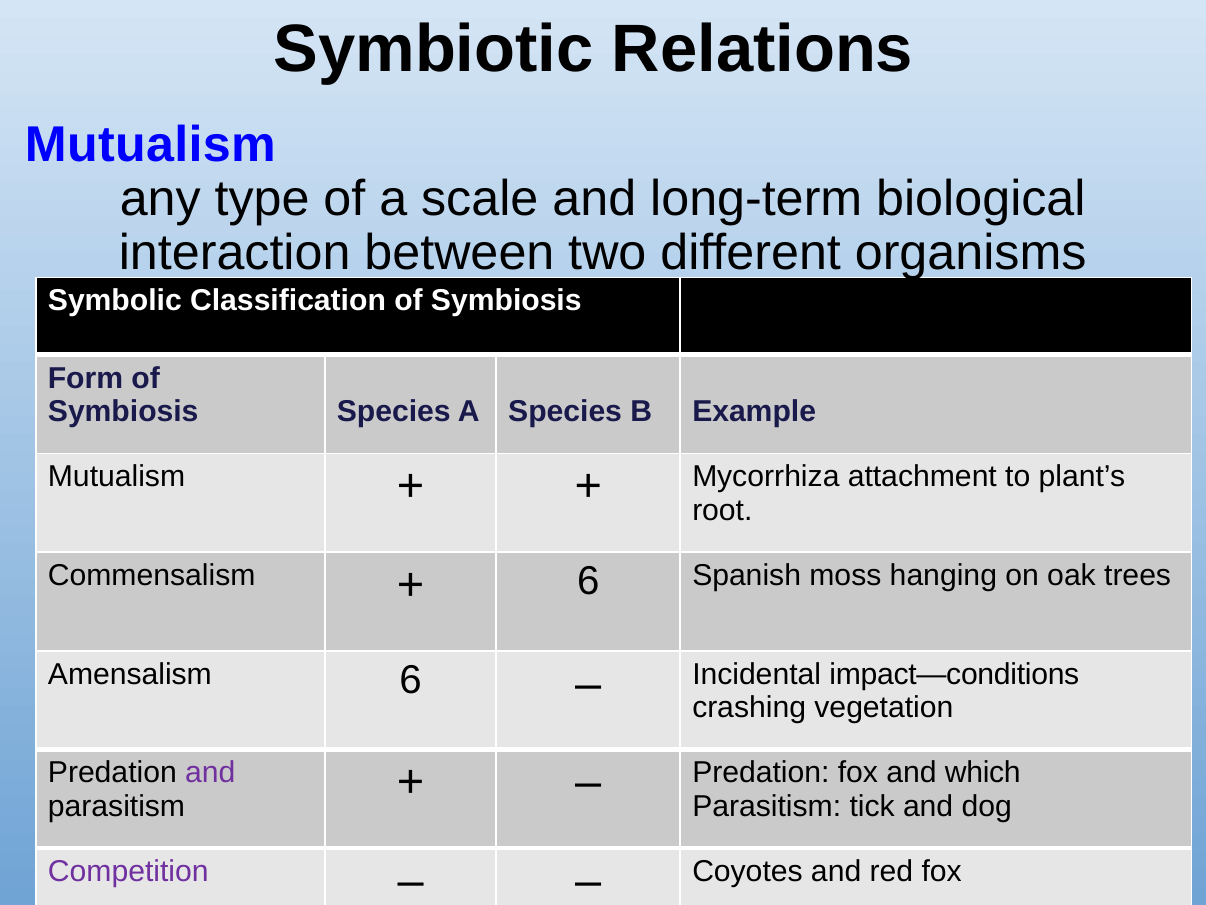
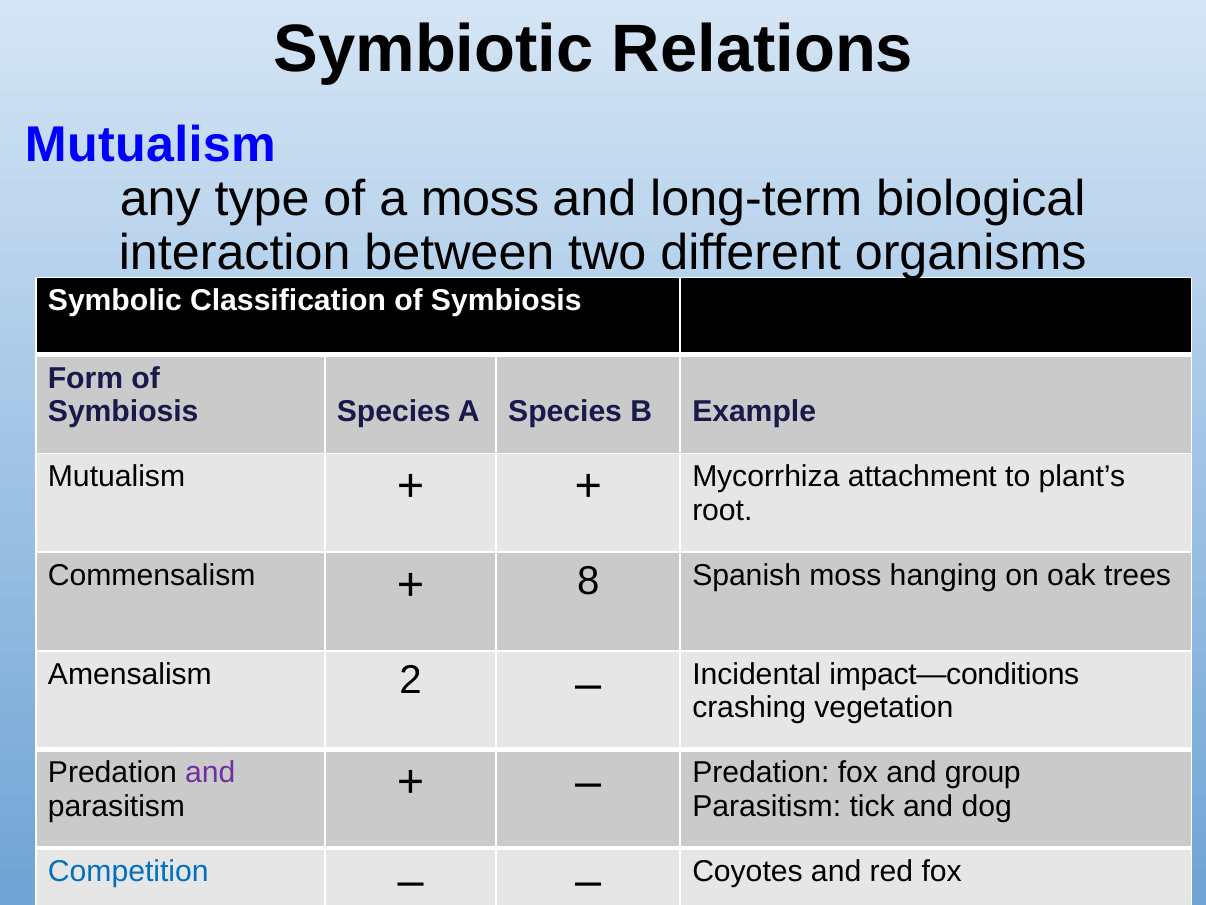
a scale: scale -> moss
6 at (588, 581): 6 -> 8
Amensalism 6: 6 -> 2
which: which -> group
Competition colour: purple -> blue
